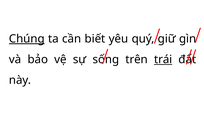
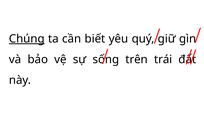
trái underline: present -> none
